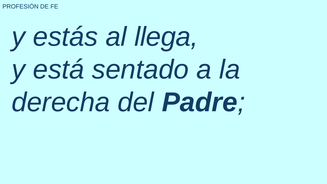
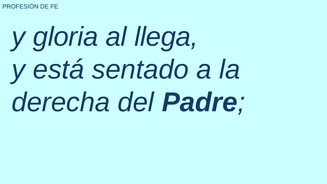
estás: estás -> gloria
